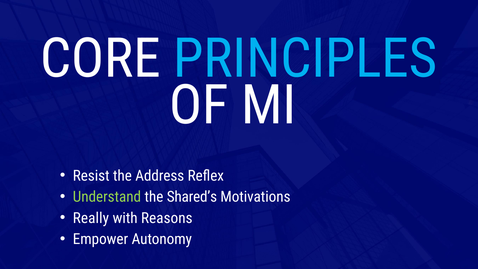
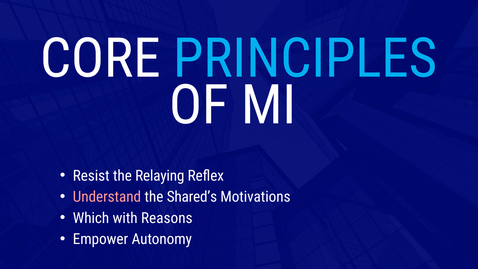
Address: Address -> Relaying
Understand colour: light green -> pink
Really: Really -> Which
